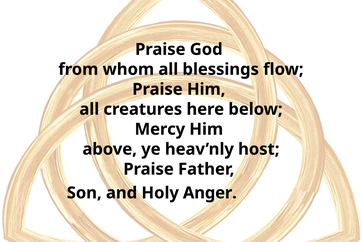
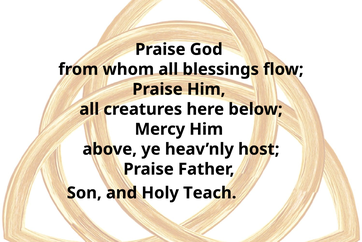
Anger: Anger -> Teach
